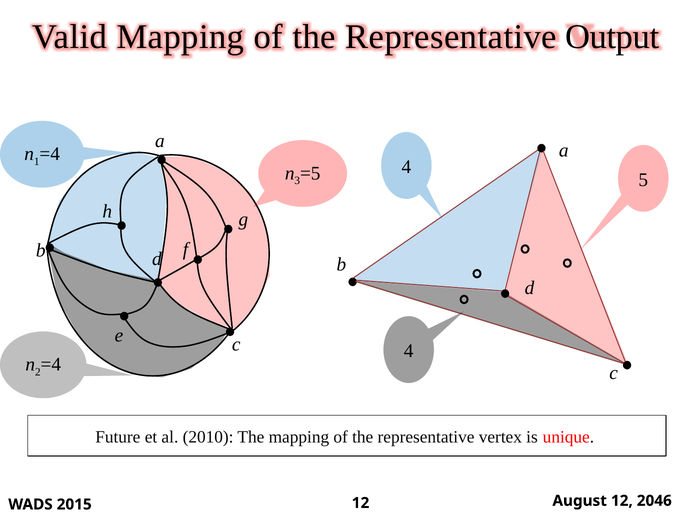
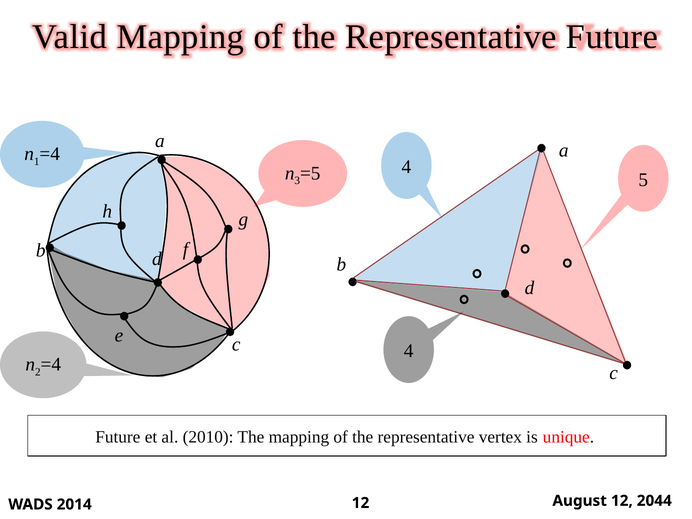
Representative Output: Output -> Future
2015: 2015 -> 2014
2046: 2046 -> 2044
